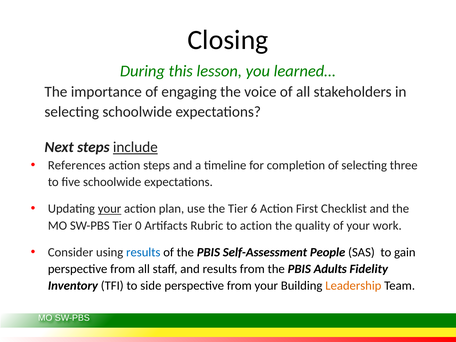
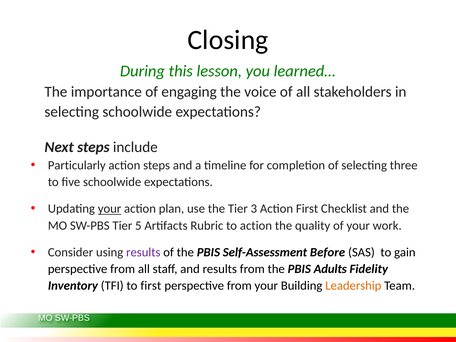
include underline: present -> none
References: References -> Particularly
6: 6 -> 3
0: 0 -> 5
results at (143, 252) colour: blue -> purple
People: People -> Before
to side: side -> first
